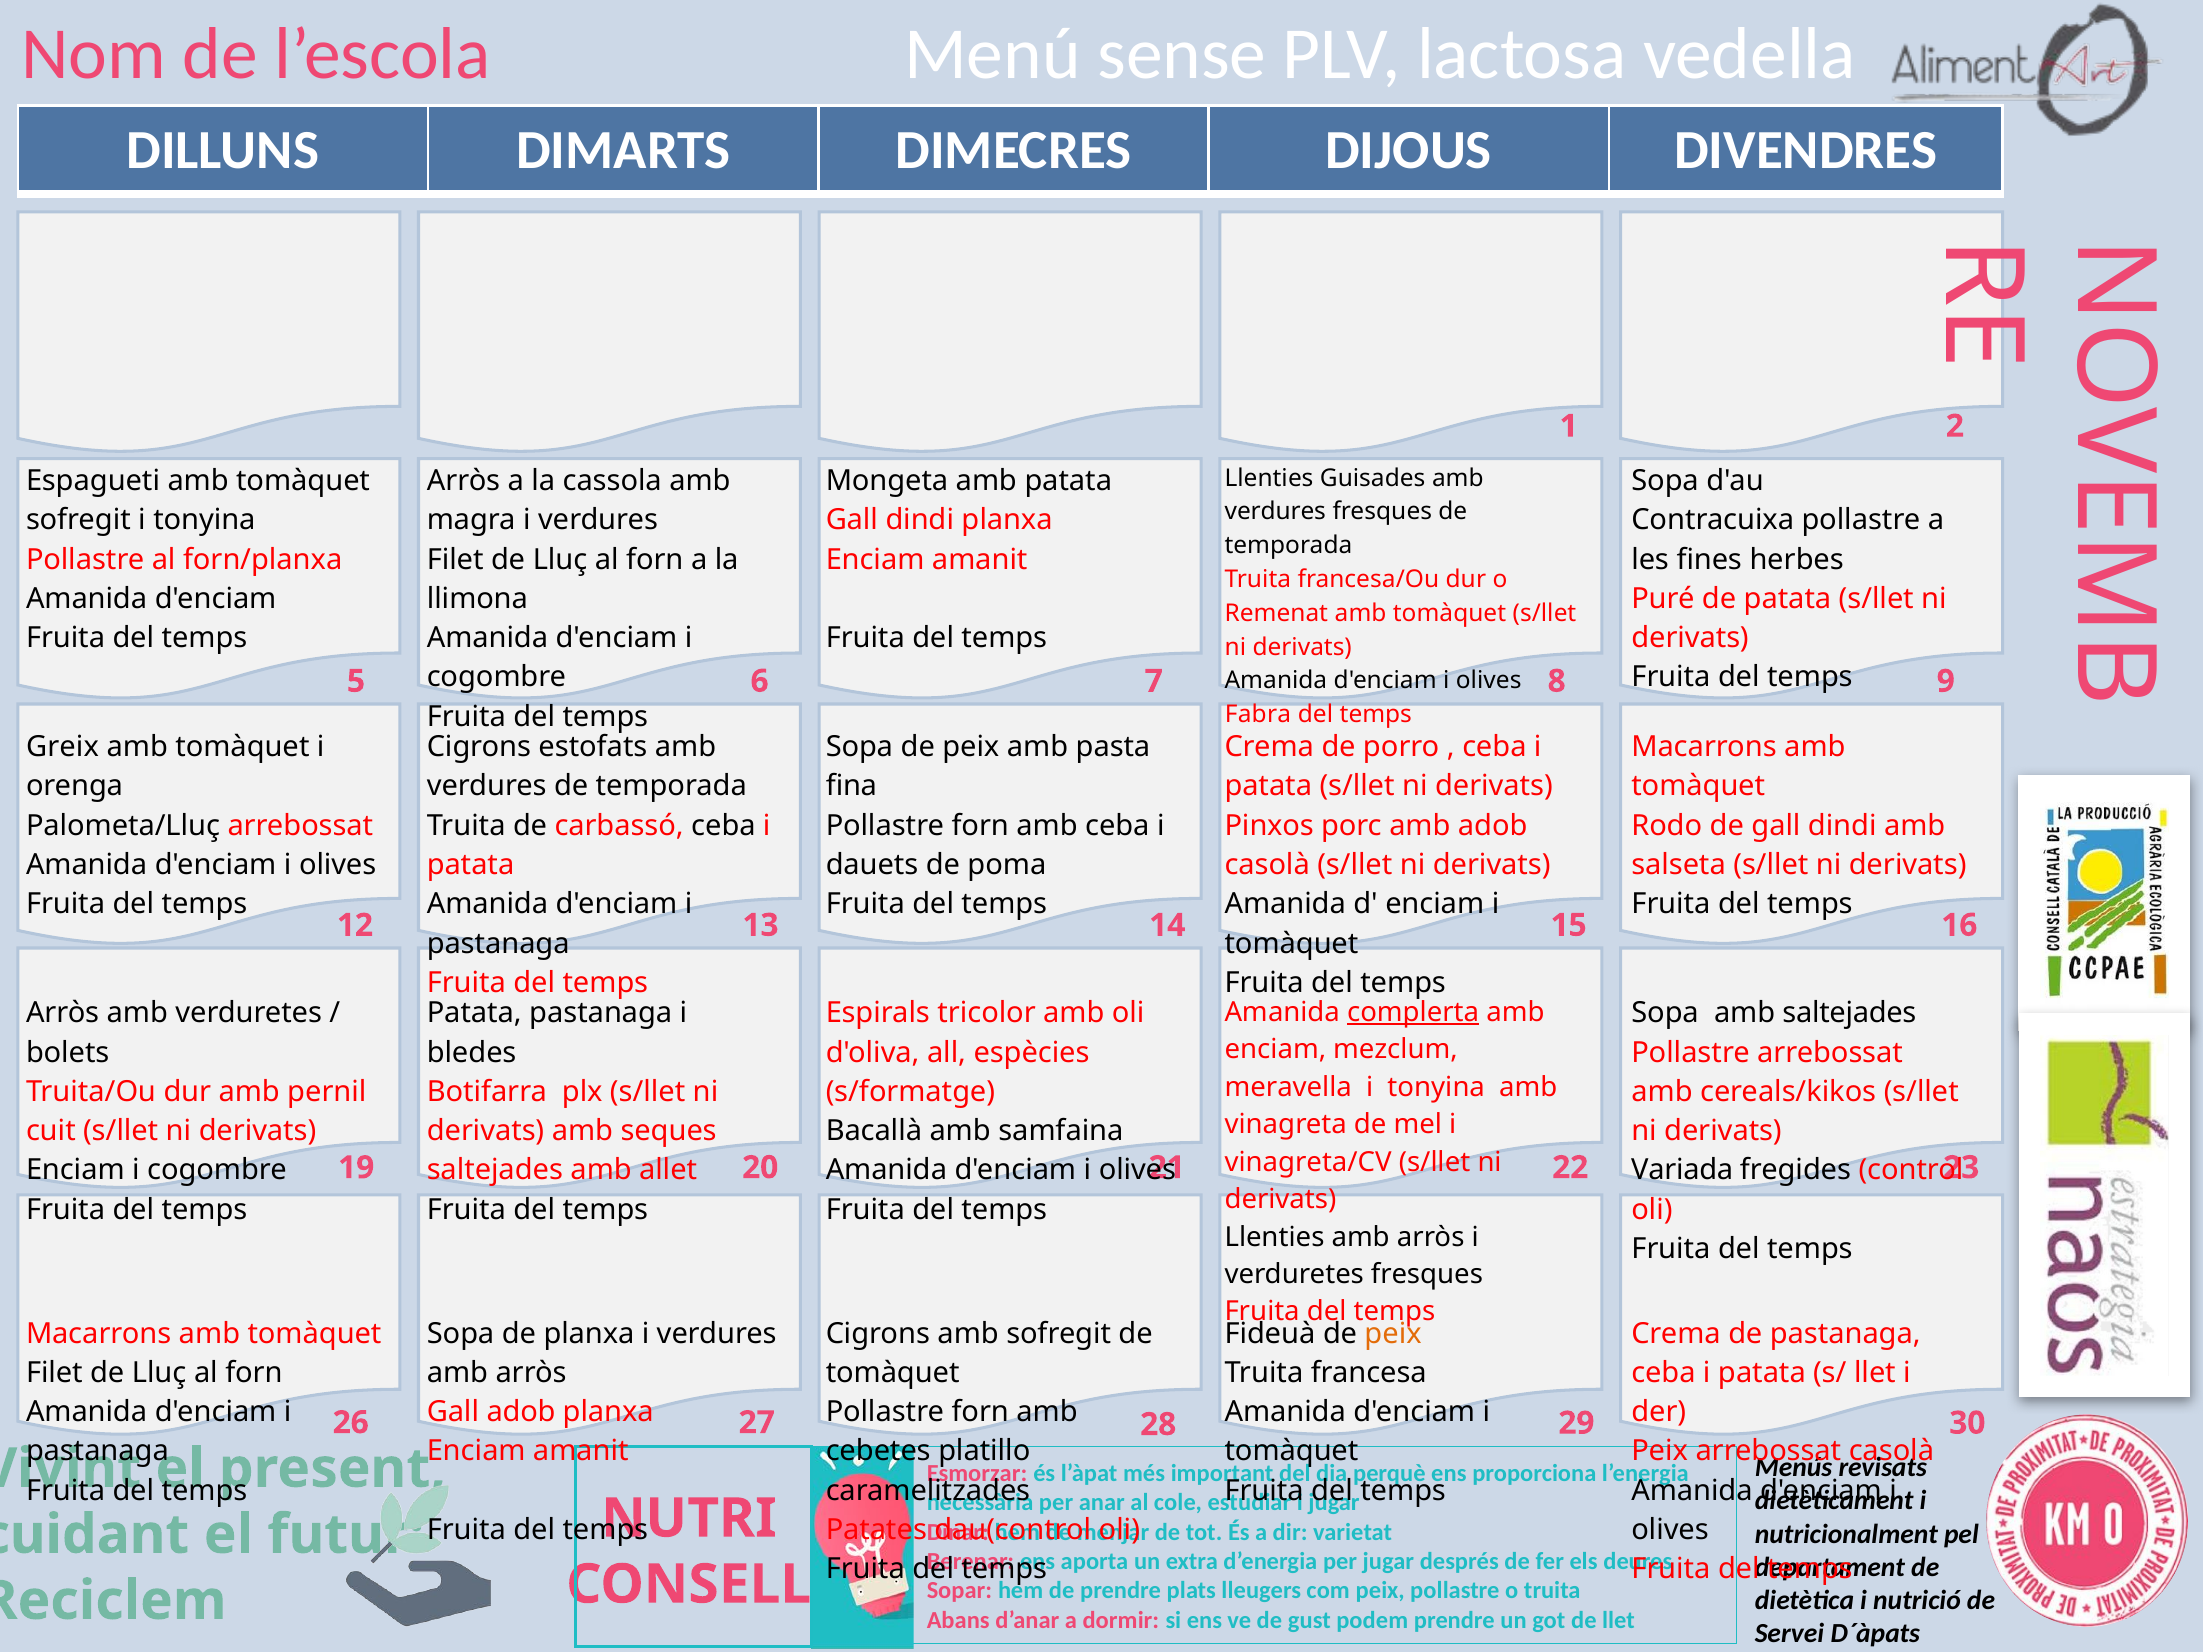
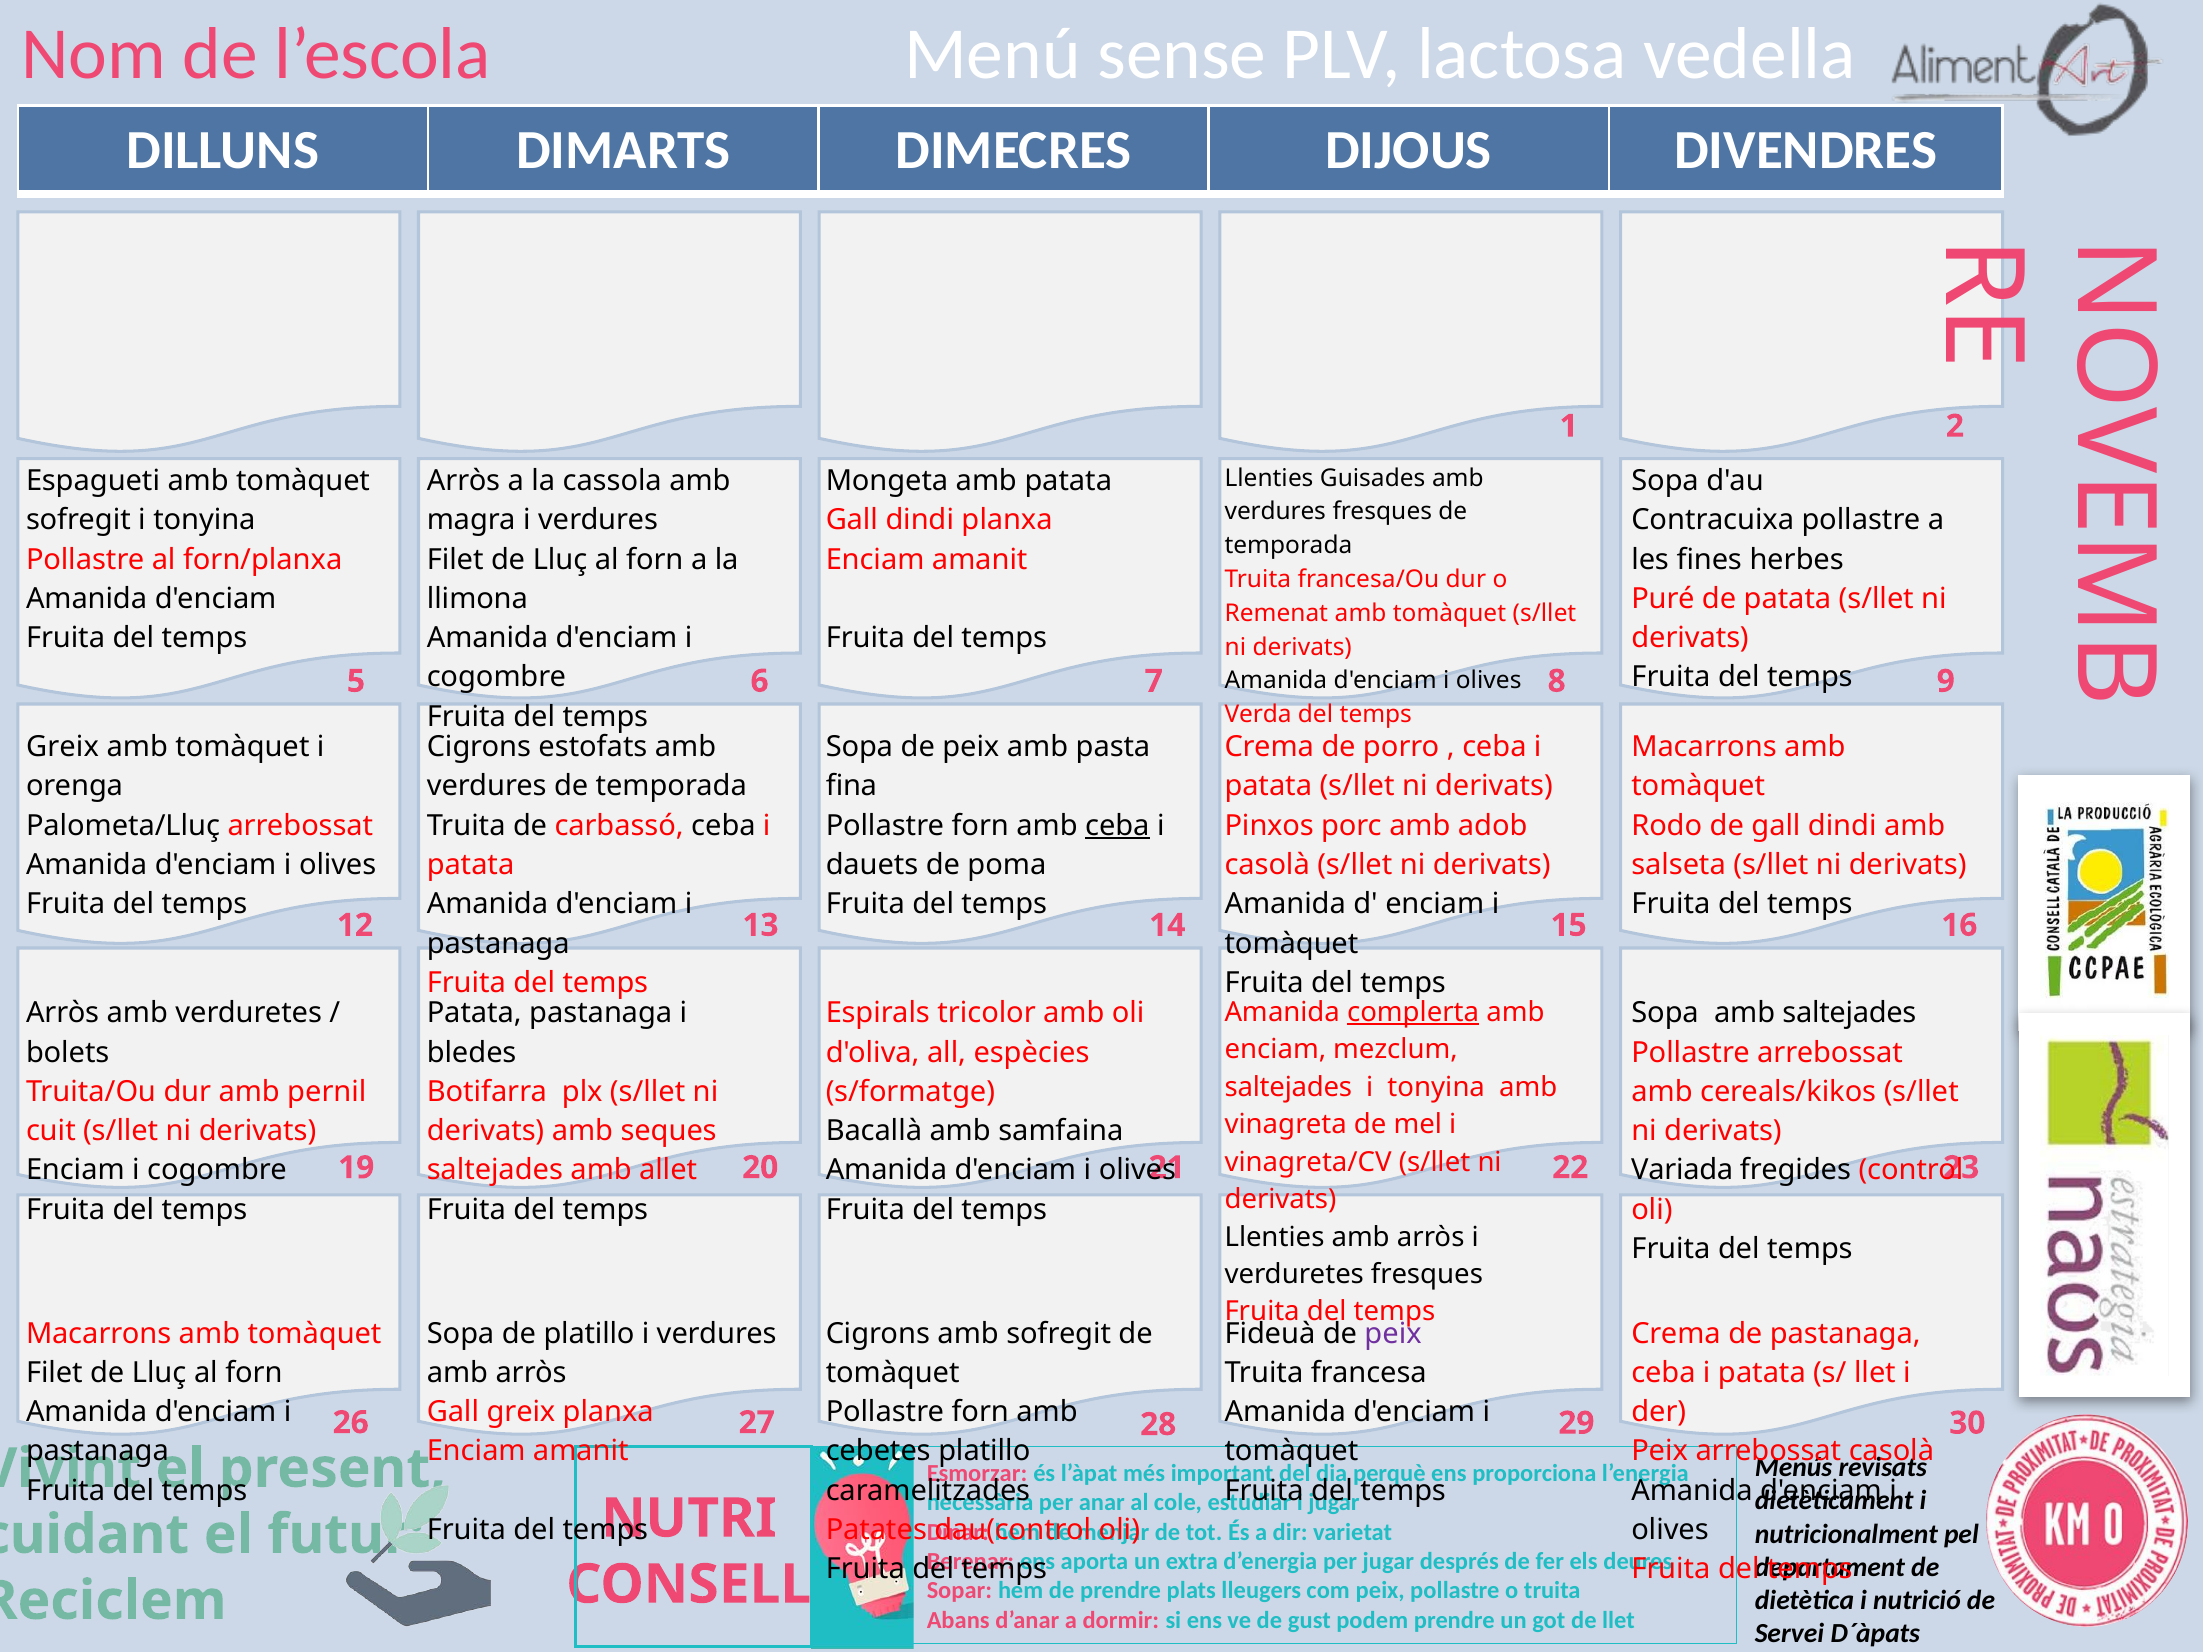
Fabra: Fabra -> Verda
ceba at (1117, 826) underline: none -> present
meravella at (1288, 1087): meravella -> saltejades
de planxa: planxa -> platillo
peix at (1393, 1334) colour: orange -> purple
Gall adob: adob -> greix
